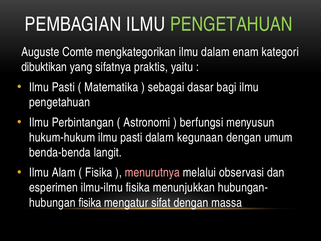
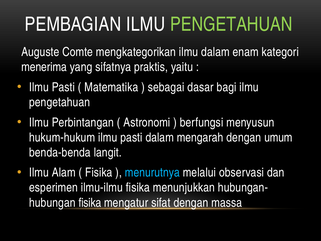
dibuktikan: dibuktikan -> menerima
kegunaan: kegunaan -> mengarah
menurutnya colour: pink -> light blue
